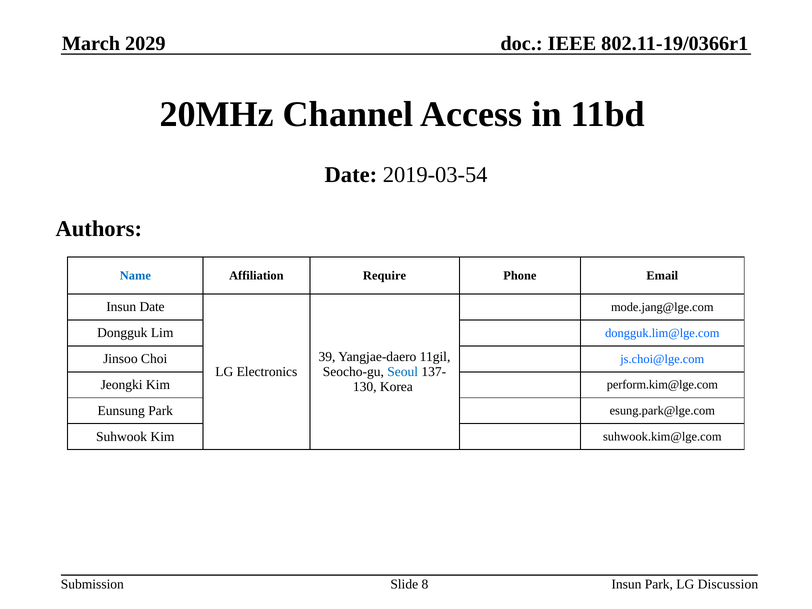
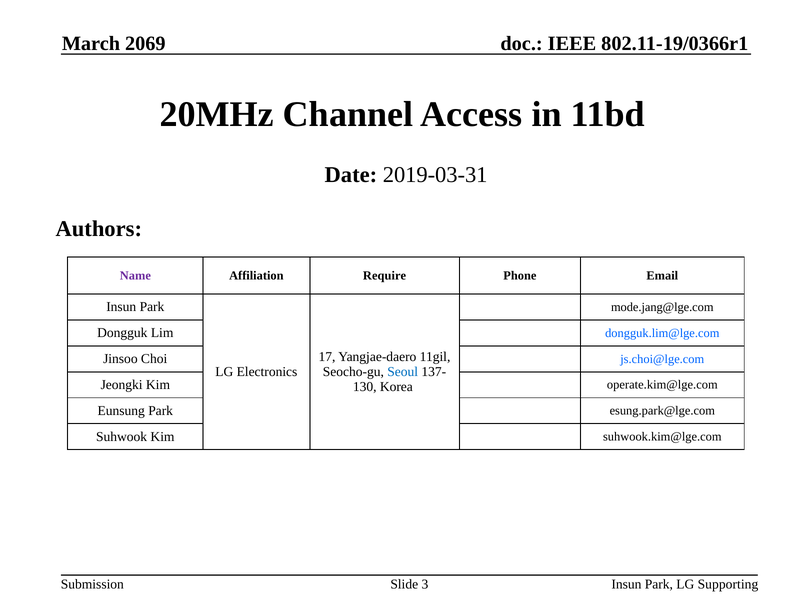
2029: 2029 -> 2069
2019-03-54: 2019-03-54 -> 2019-03-31
Name colour: blue -> purple
Date at (152, 307): Date -> Park
39: 39 -> 17
perform.kim@lge.com: perform.kim@lge.com -> operate.kim@lge.com
8: 8 -> 3
Discussion: Discussion -> Supporting
